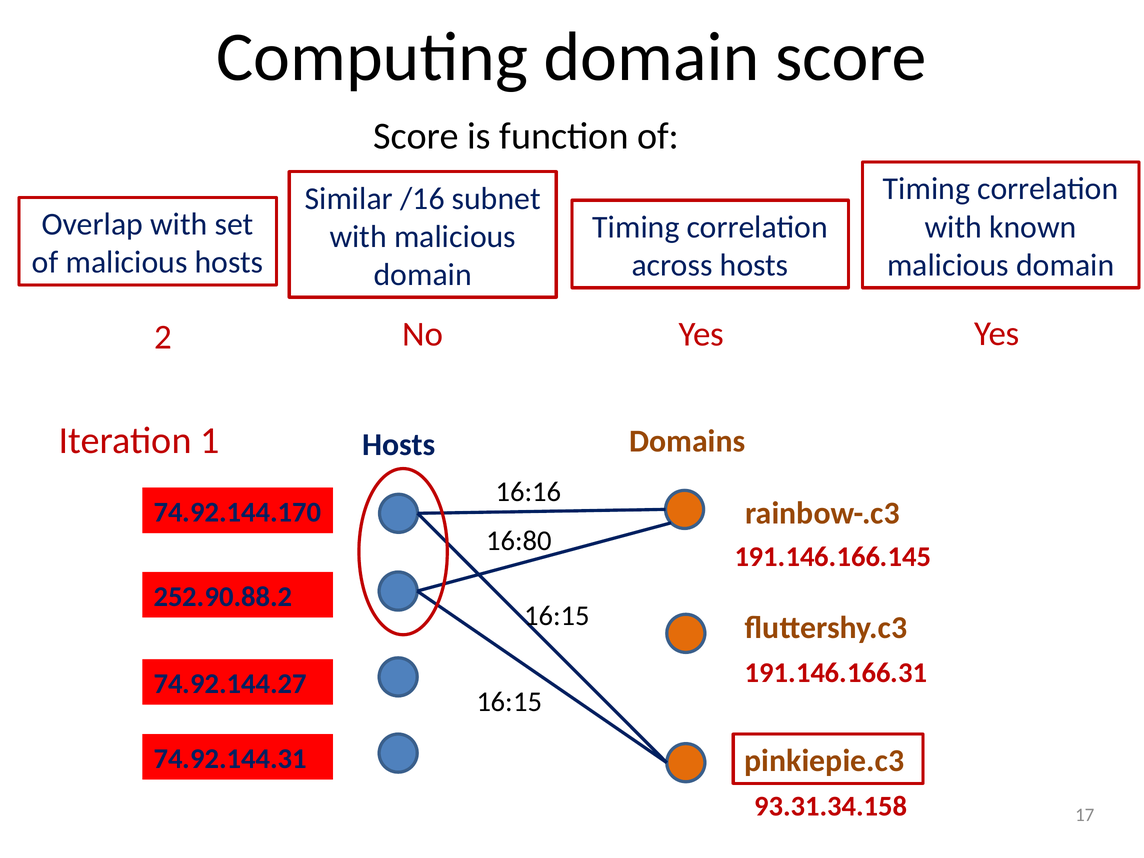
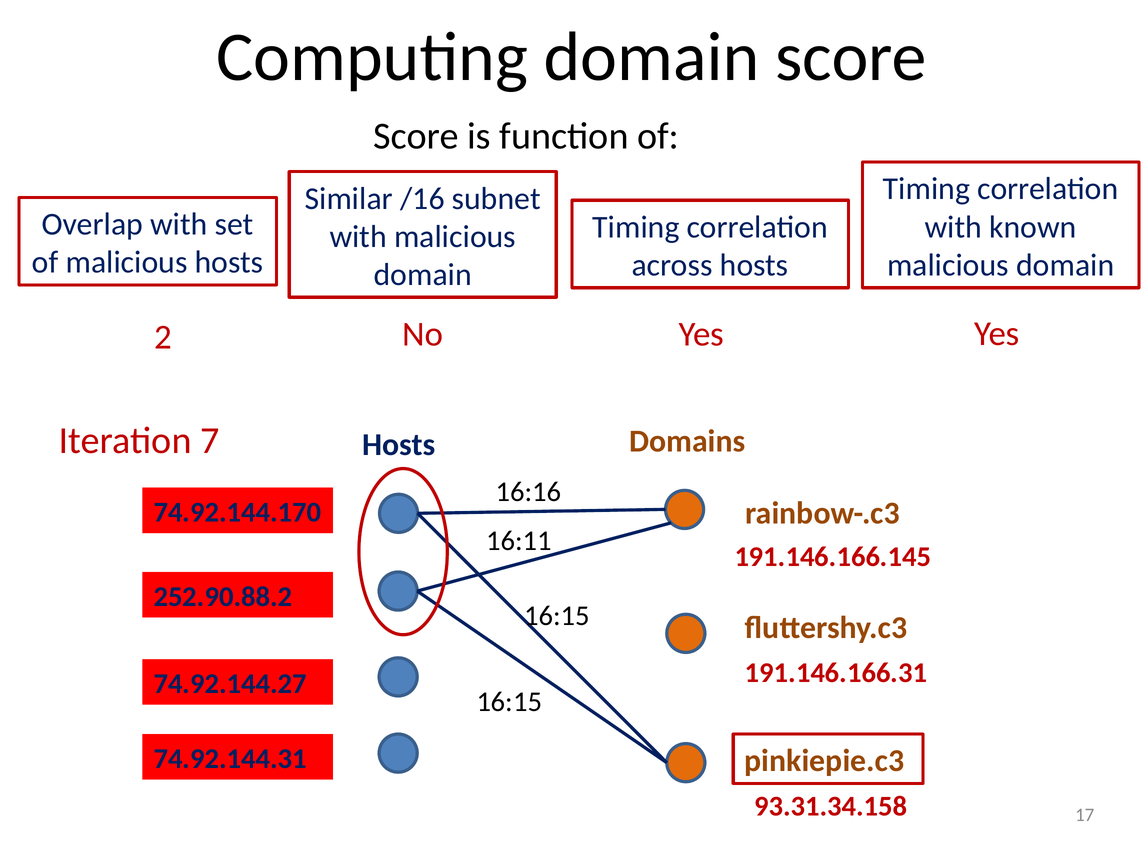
1: 1 -> 7
16:80: 16:80 -> 16:11
